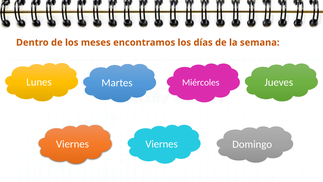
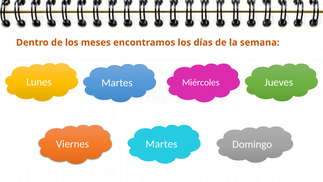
Viernes Viernes: Viernes -> Martes
